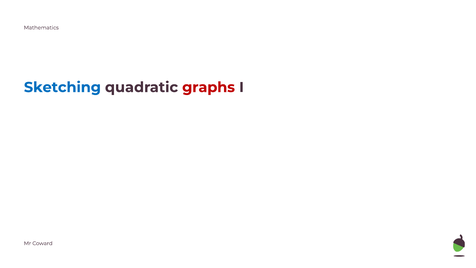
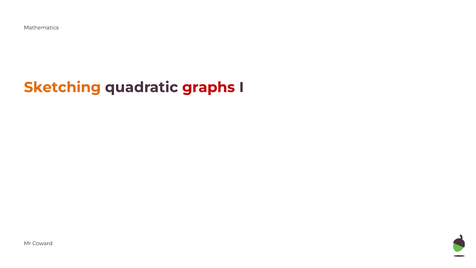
Sketching colour: blue -> orange
